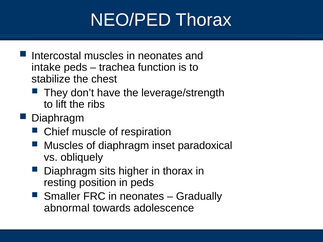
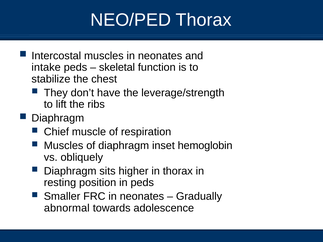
trachea: trachea -> skeletal
paradoxical: paradoxical -> hemoglobin
